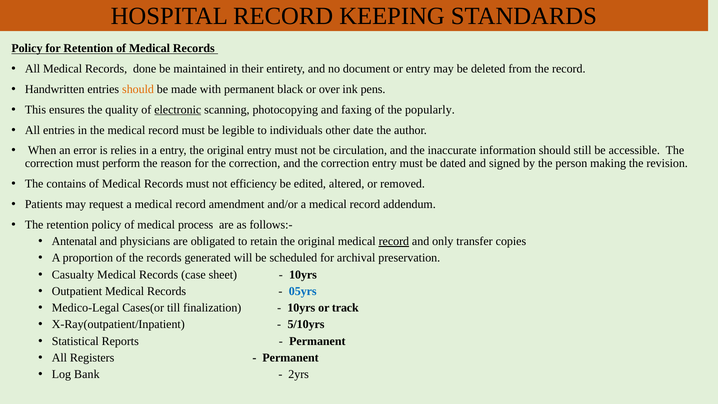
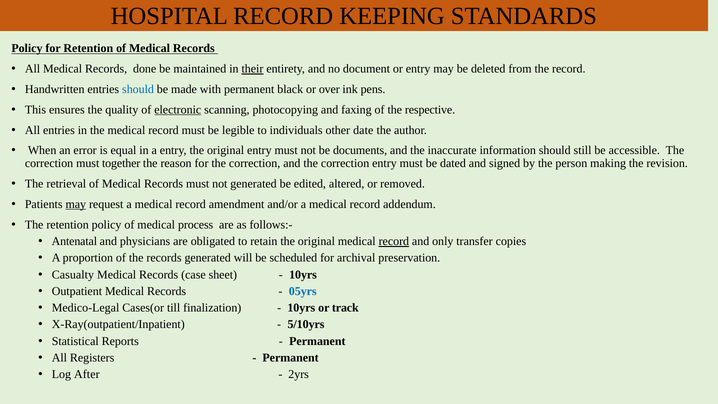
their underline: none -> present
should at (138, 89) colour: orange -> blue
popularly: popularly -> respective
relies: relies -> equal
circulation: circulation -> documents
perform: perform -> together
contains: contains -> retrieval
not efficiency: efficiency -> generated
may at (76, 204) underline: none -> present
Bank: Bank -> After
